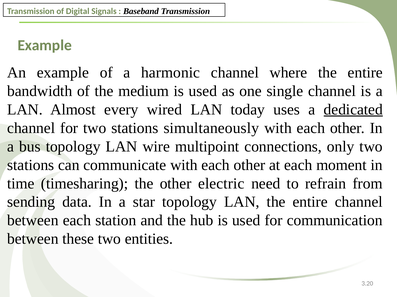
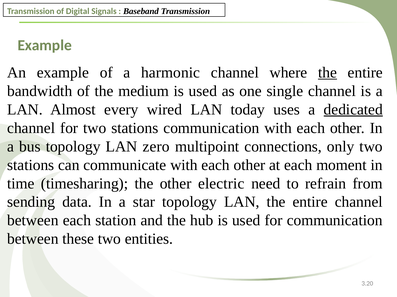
the at (327, 73) underline: none -> present
stations simultaneously: simultaneously -> communication
wire: wire -> zero
